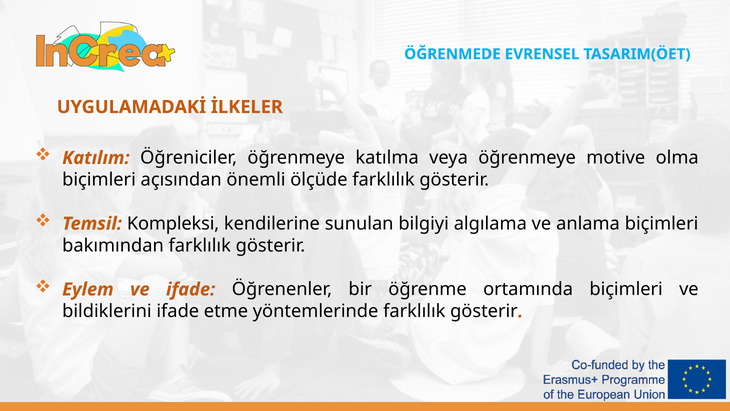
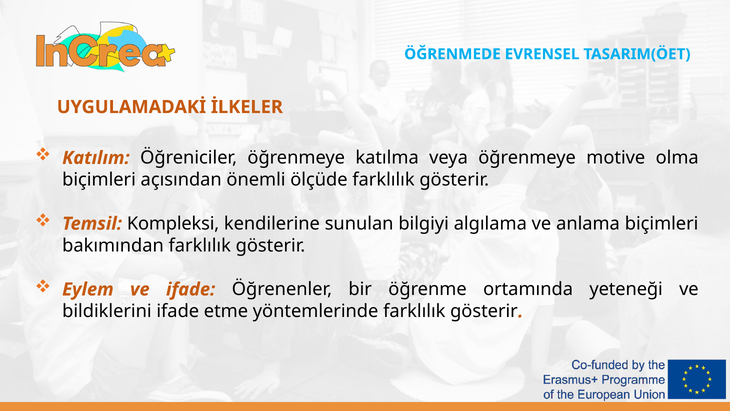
ortamında biçimleri: biçimleri -> yeteneği
